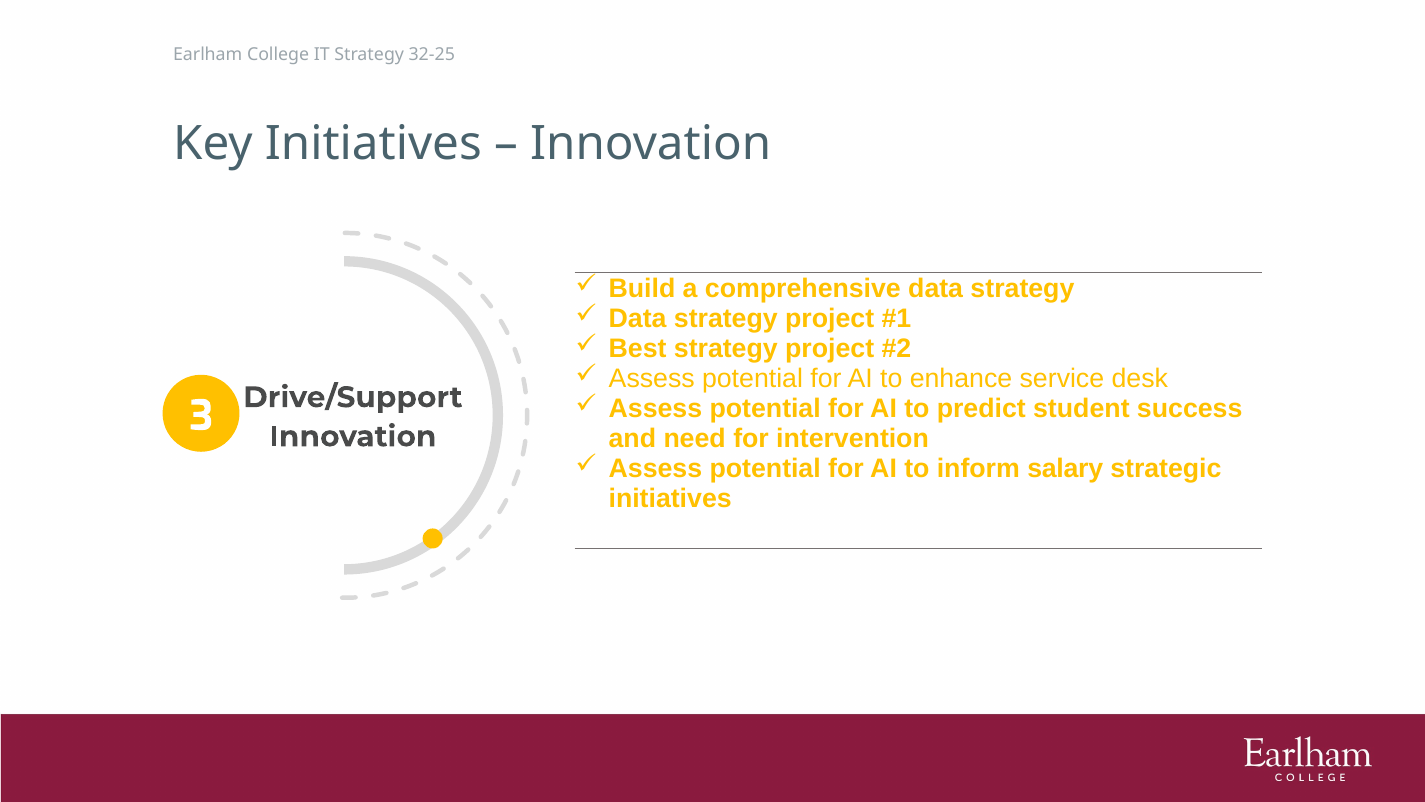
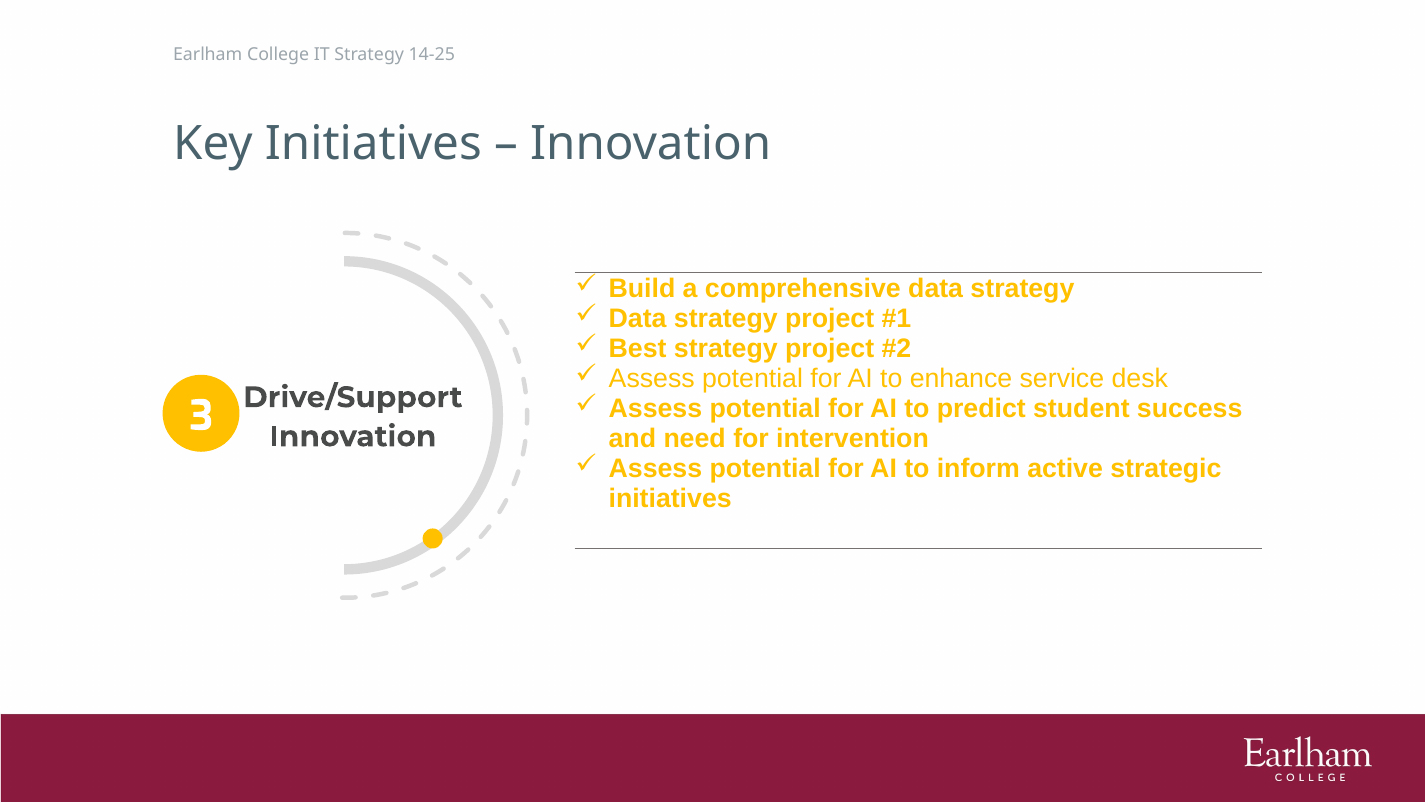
32-25: 32-25 -> 14-25
salary: salary -> active
